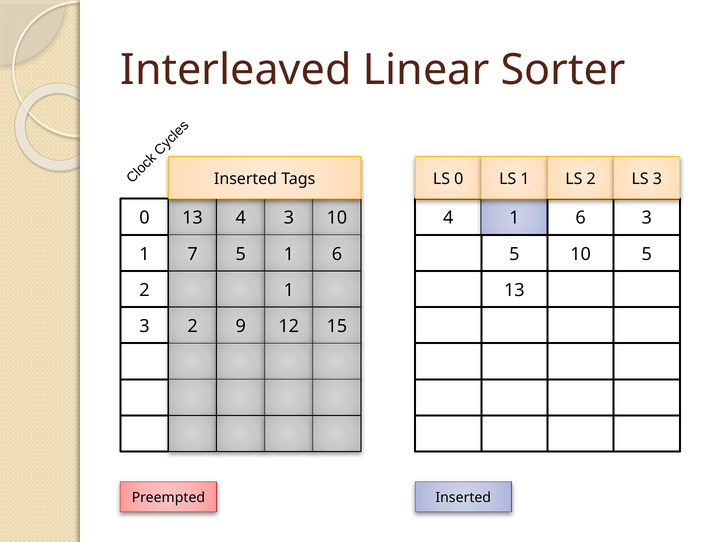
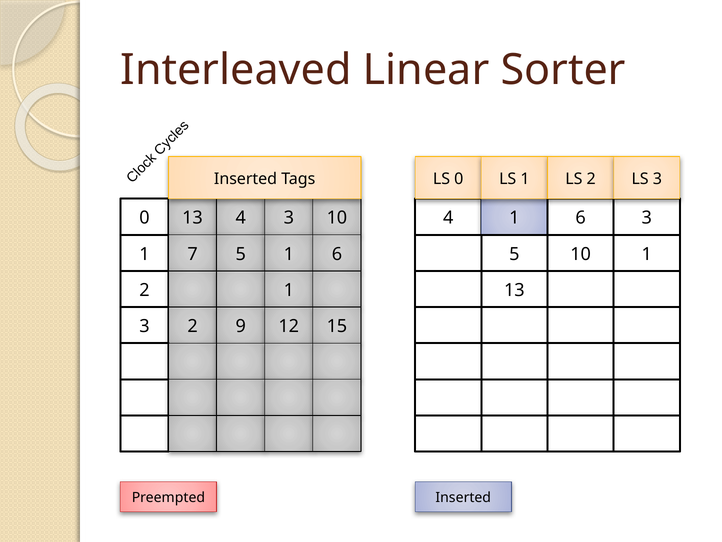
10 5: 5 -> 1
